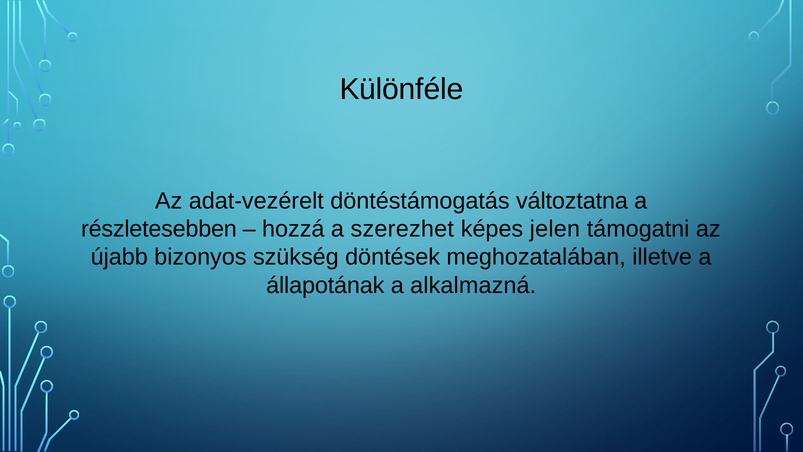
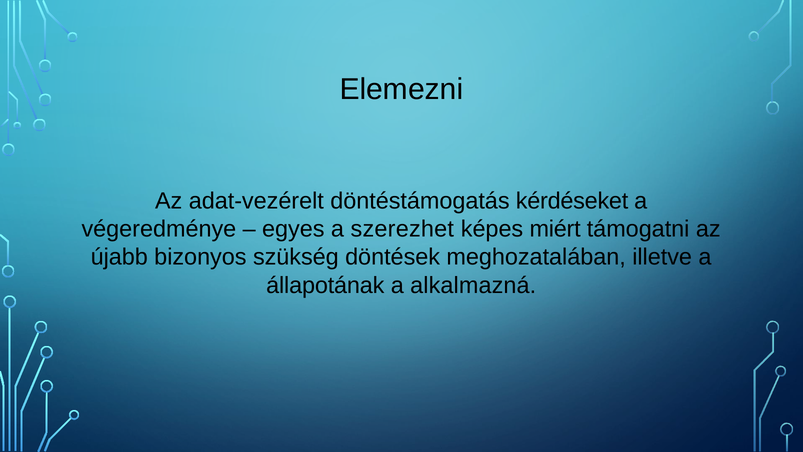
Különféle: Különféle -> Elemezni
változtatna: változtatna -> kérdéseket
részletesebben: részletesebben -> végeredménye
hozzá: hozzá -> egyes
jelen: jelen -> miért
